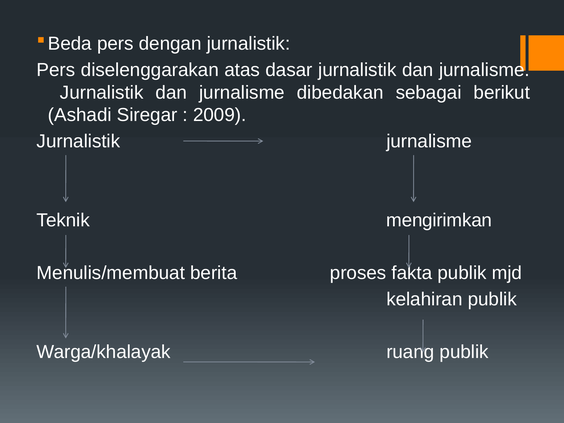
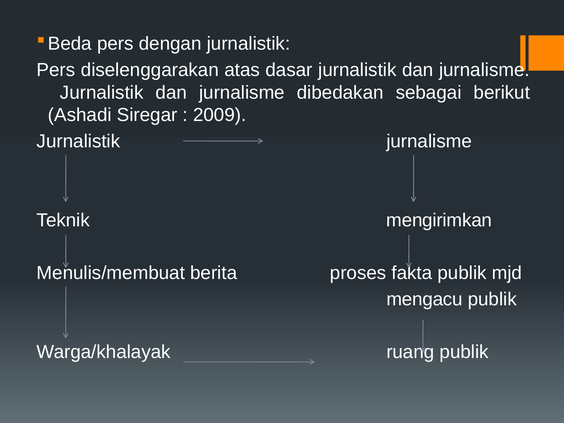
kelahiran: kelahiran -> mengacu
